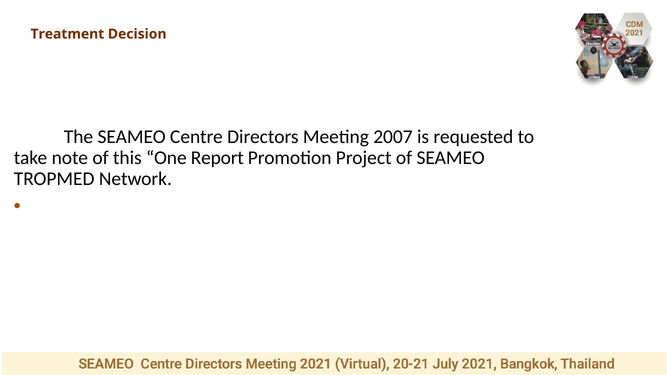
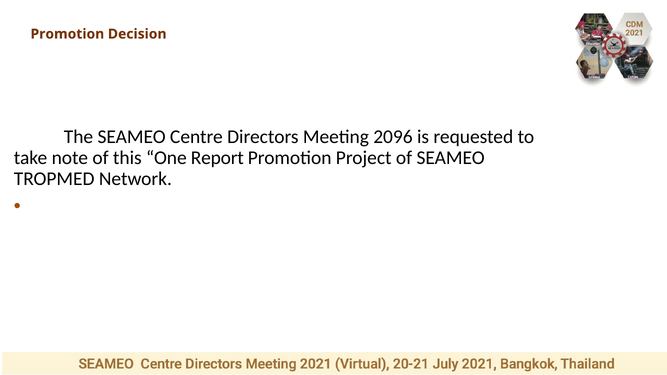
Treatment at (67, 34): Treatment -> Promotion
2007: 2007 -> 2096
